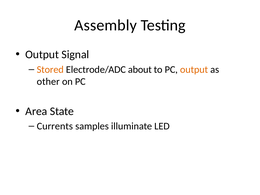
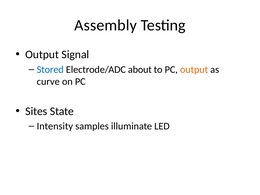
Stored colour: orange -> blue
other: other -> curve
Area: Area -> Sites
Currents: Currents -> Intensity
